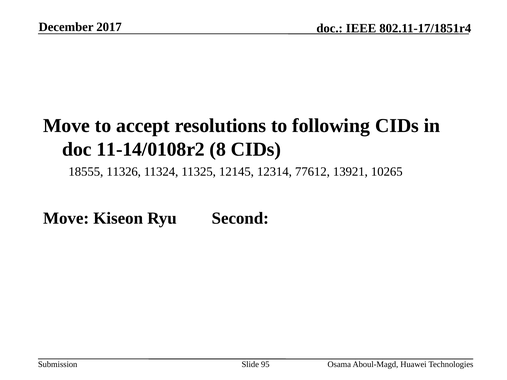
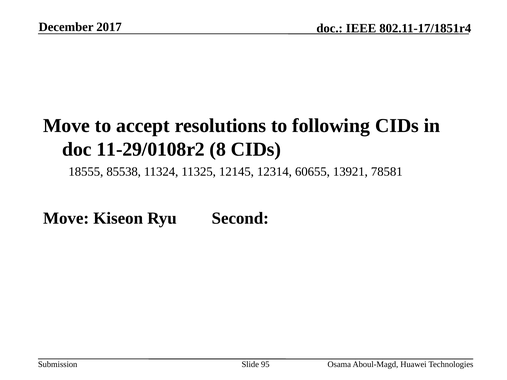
11-14/0108r2: 11-14/0108r2 -> 11-29/0108r2
11326: 11326 -> 85538
77612: 77612 -> 60655
10265: 10265 -> 78581
